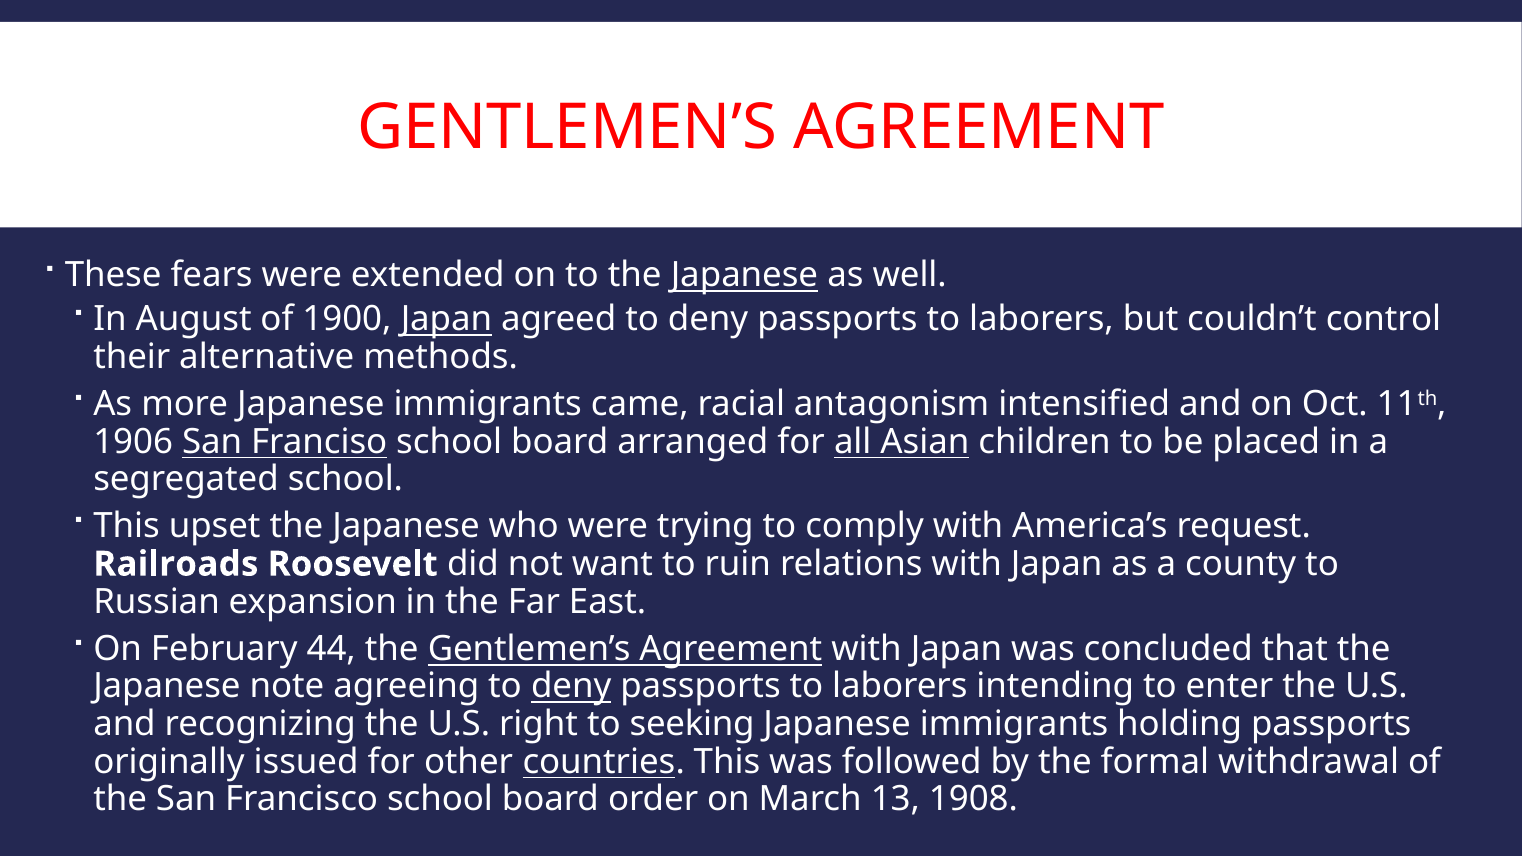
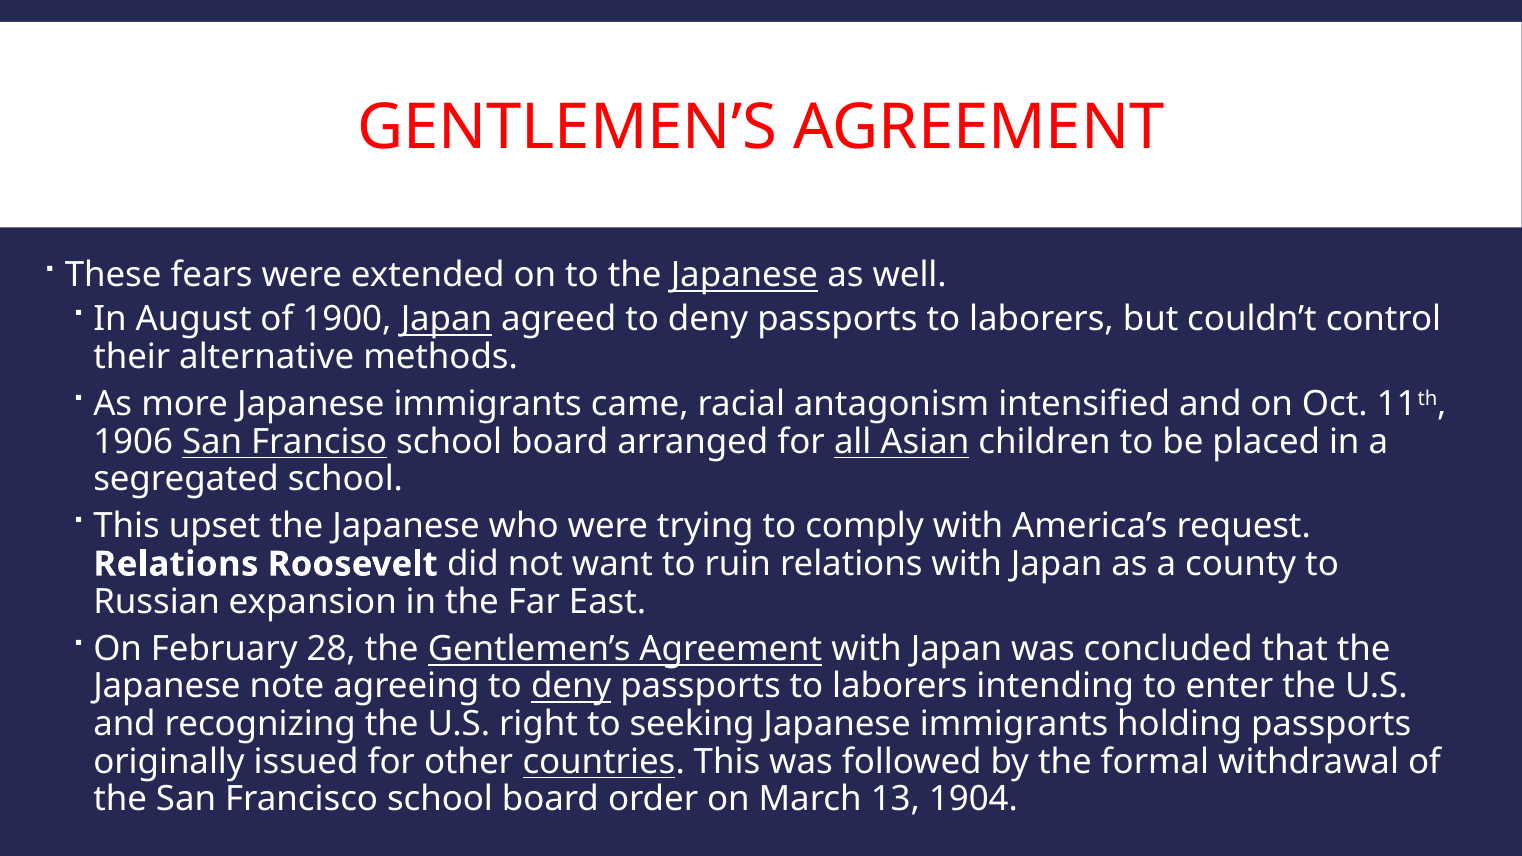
Railroads at (176, 564): Railroads -> Relations
44: 44 -> 28
1908: 1908 -> 1904
